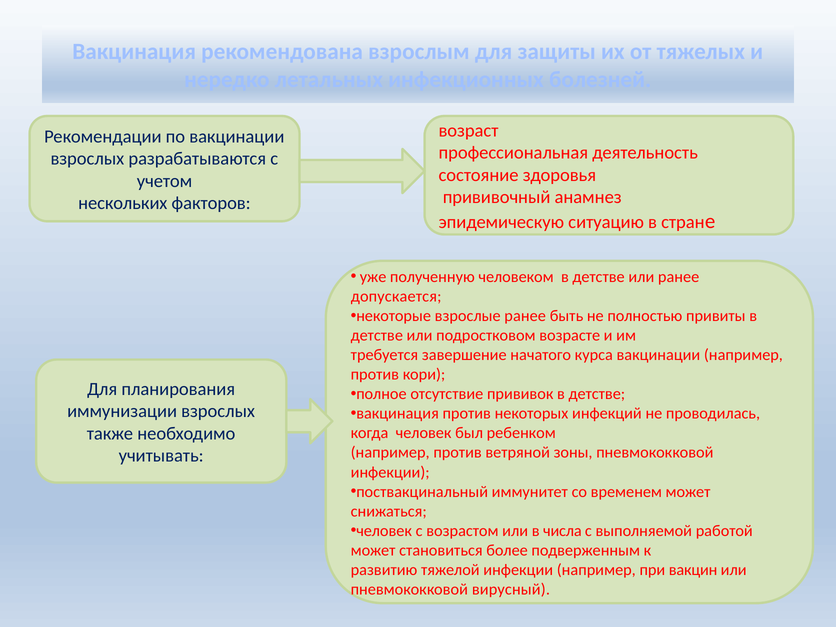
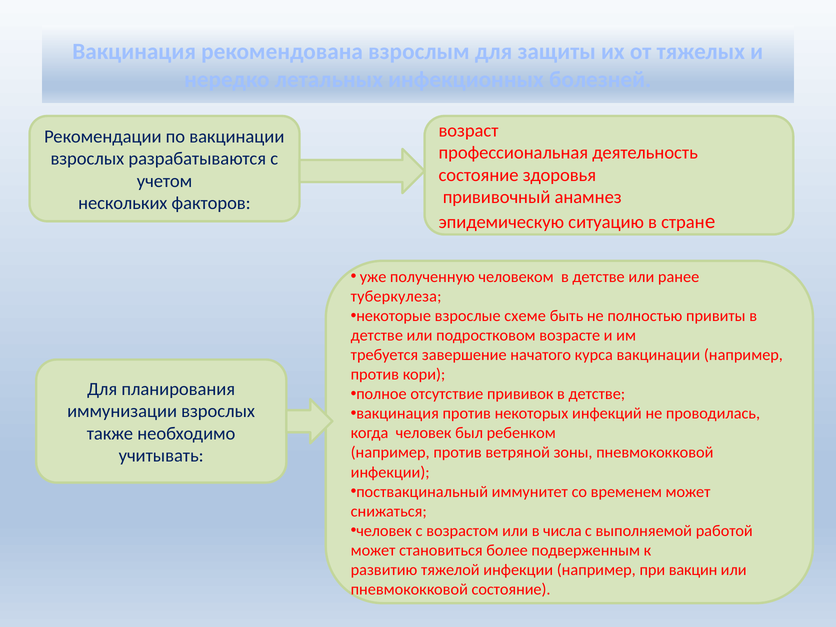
допускается: допускается -> туберкулеза
взрослые ранее: ранее -> схеме
пневмококковой вирусный: вирусный -> состояние
